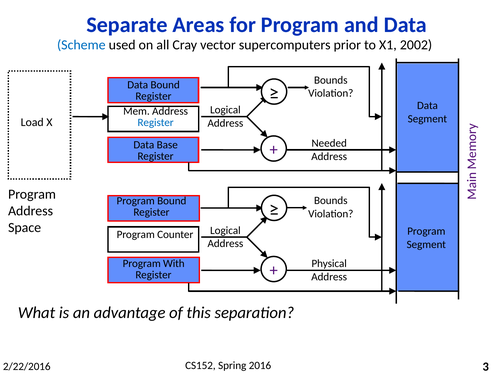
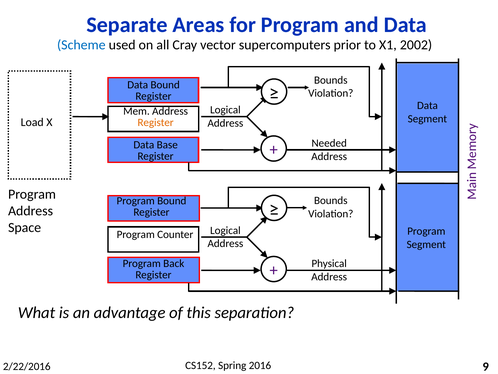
Register at (156, 122) colour: blue -> orange
With: With -> Back
3: 3 -> 9
